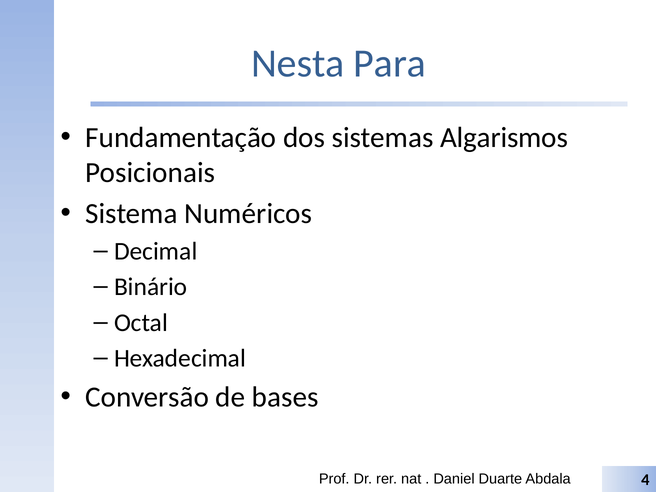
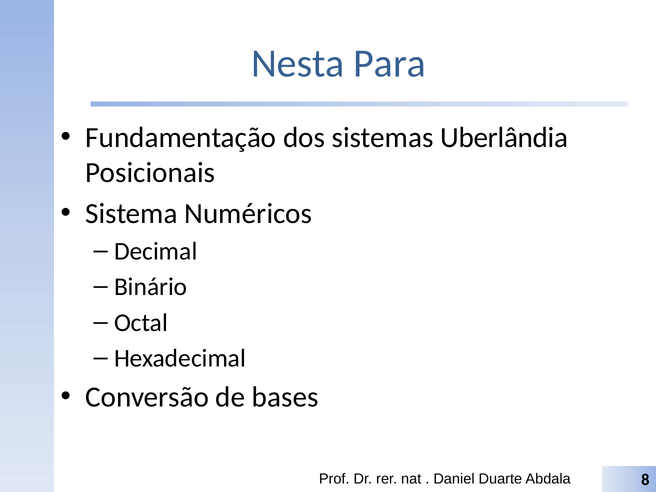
Algarismos: Algarismos -> Uberlândia
4: 4 -> 8
